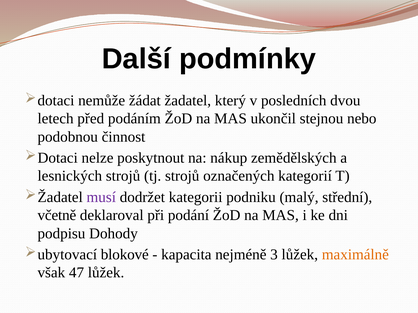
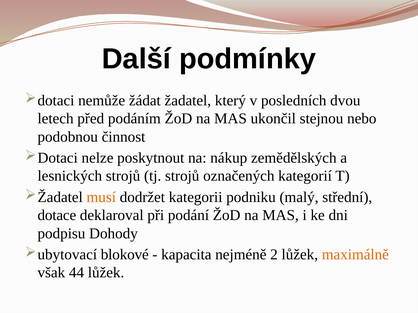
musí colour: purple -> orange
včetně: včetně -> dotace
3: 3 -> 2
47: 47 -> 44
